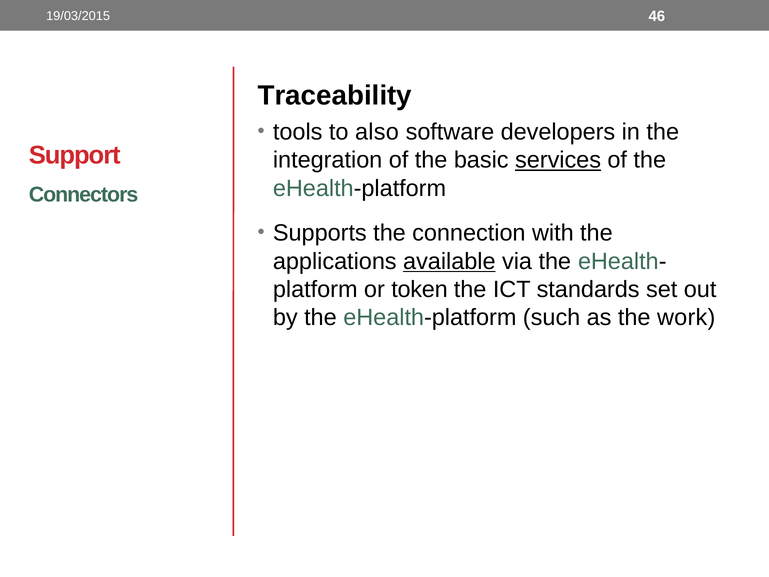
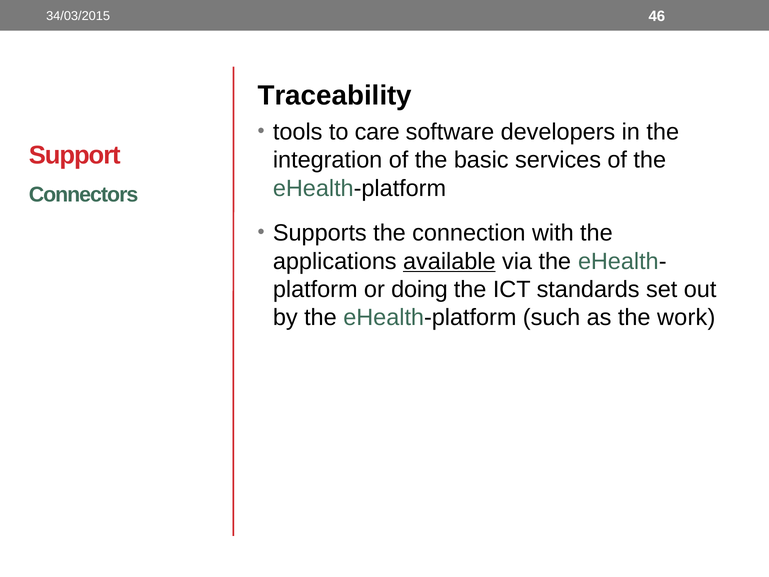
19/03/2015: 19/03/2015 -> 34/03/2015
also: also -> care
services underline: present -> none
token: token -> doing
